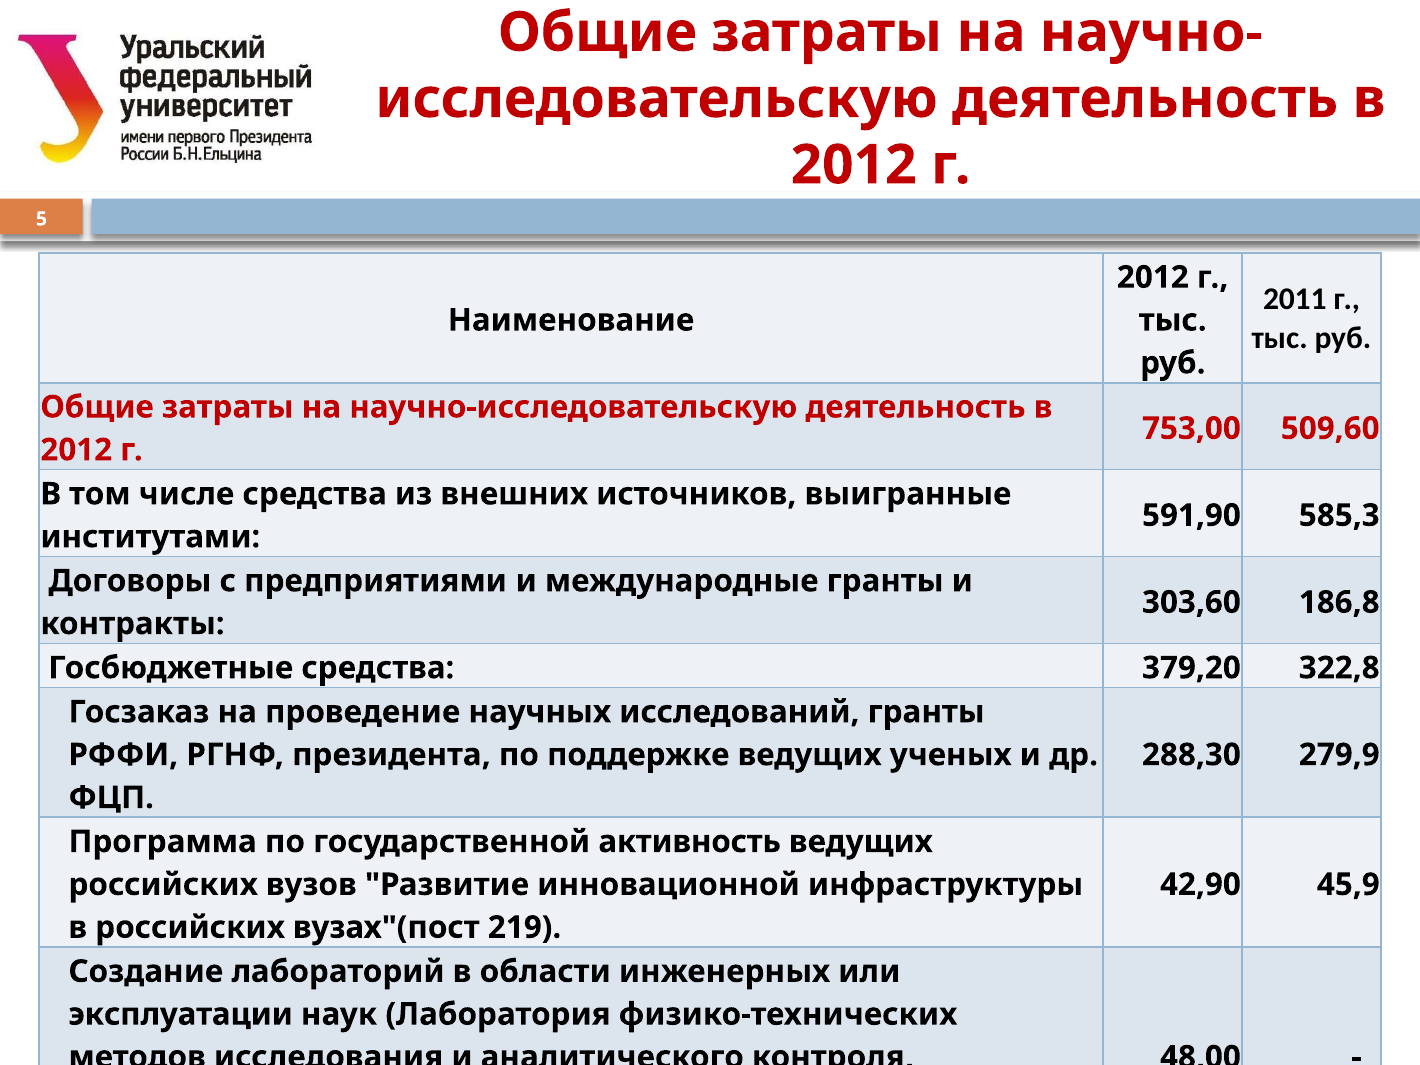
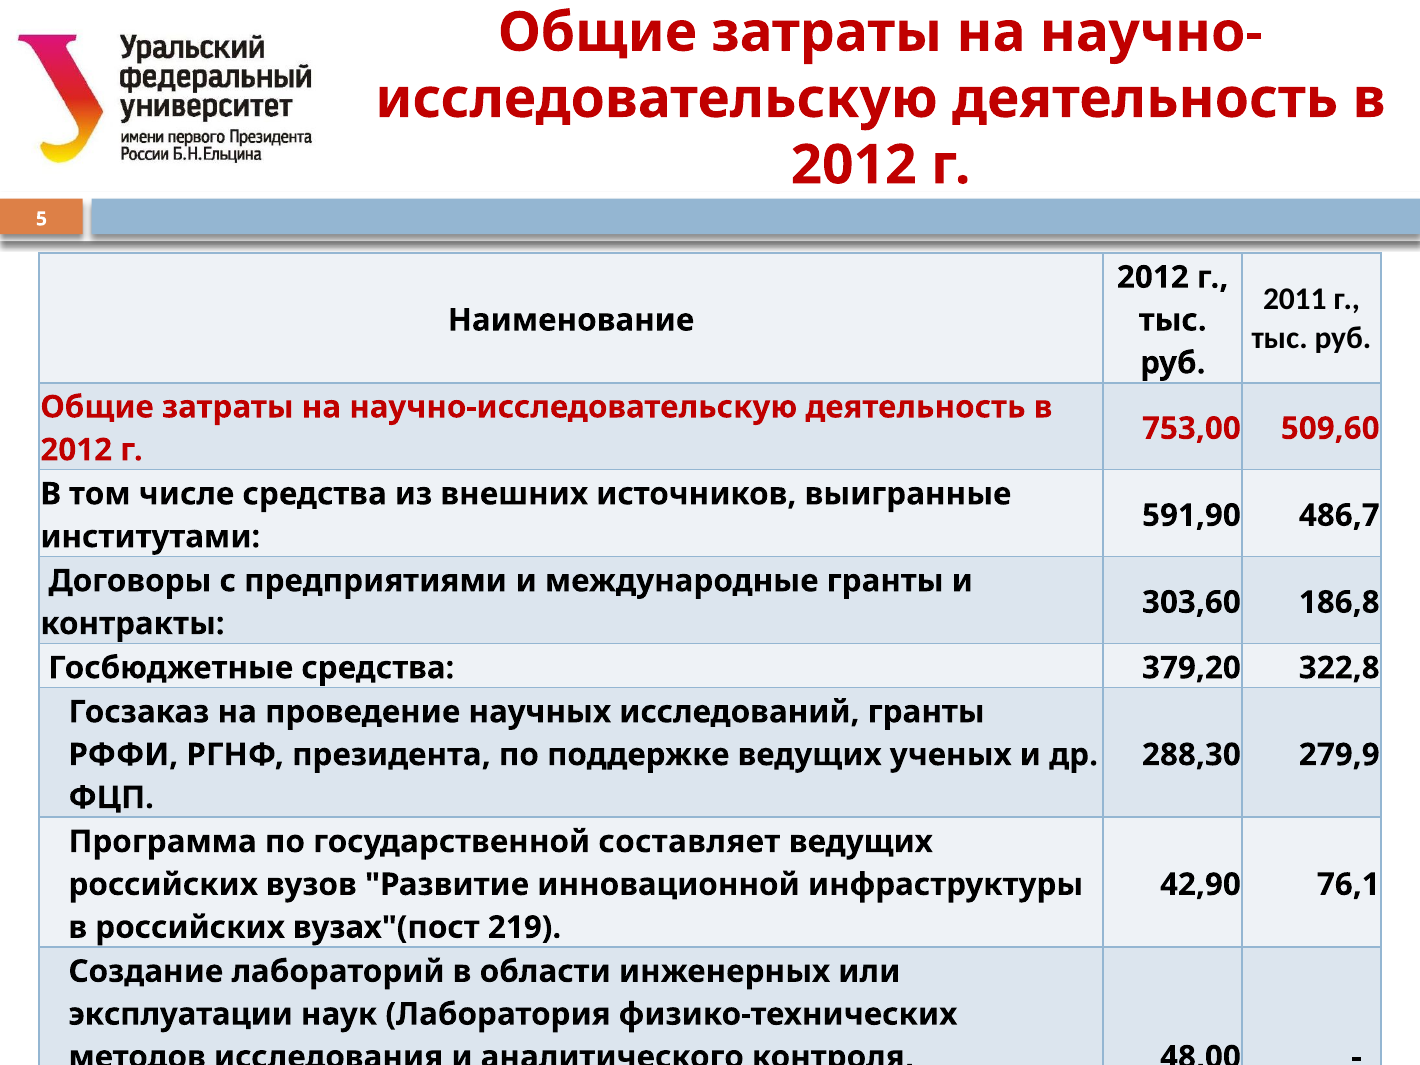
585,3: 585,3 -> 486,7
активность: активность -> составляет
45,9: 45,9 -> 76,1
